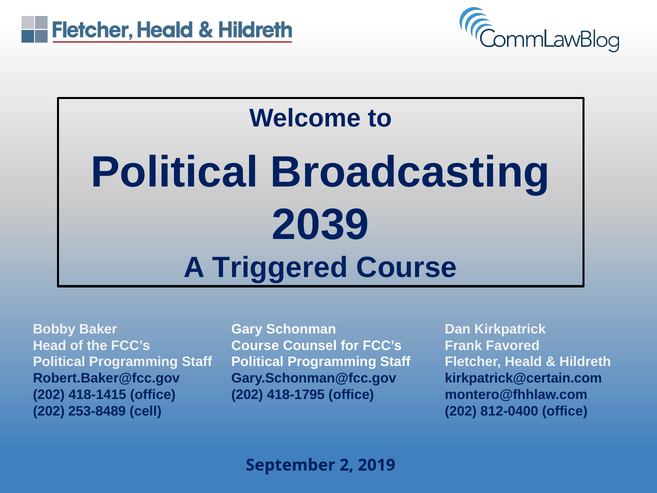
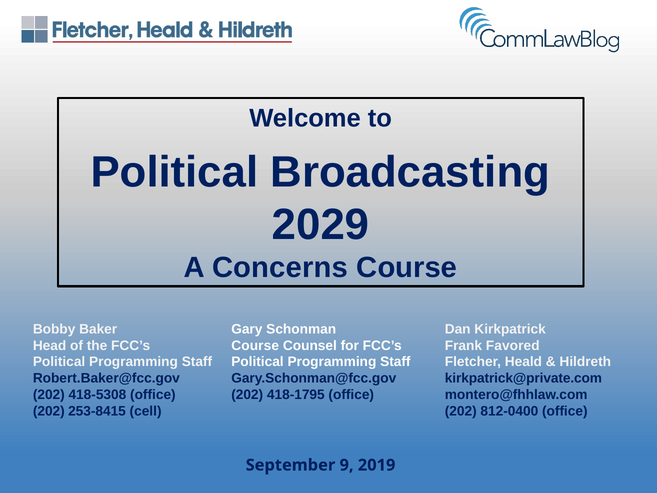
2039: 2039 -> 2029
Triggered: Triggered -> Concerns
kirkpatrick@certain.com: kirkpatrick@certain.com -> kirkpatrick@private.com
418-1415: 418-1415 -> 418-5308
253-8489: 253-8489 -> 253-8415
2: 2 -> 9
